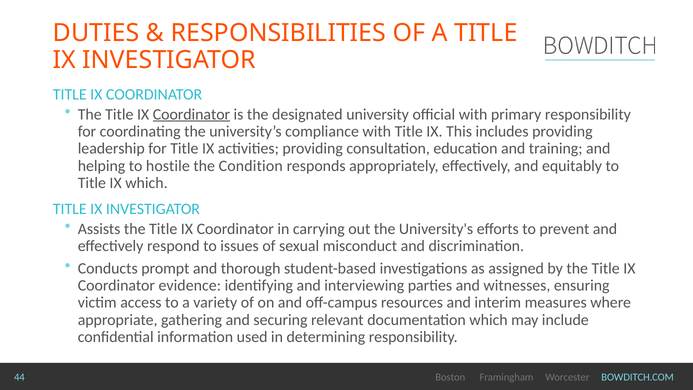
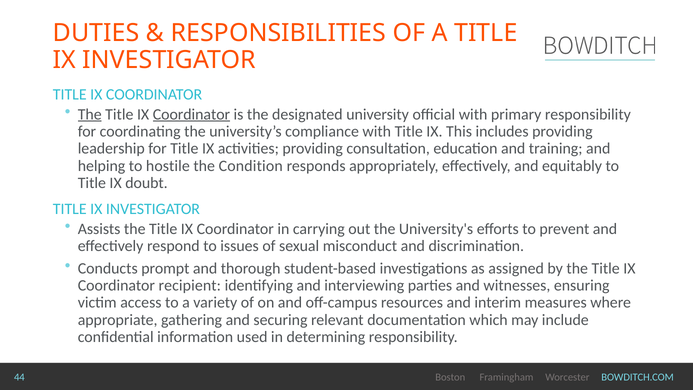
The at (90, 114) underline: none -> present
IX which: which -> doubt
evidence: evidence -> recipient
